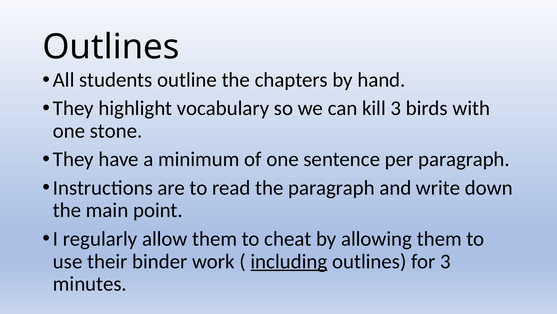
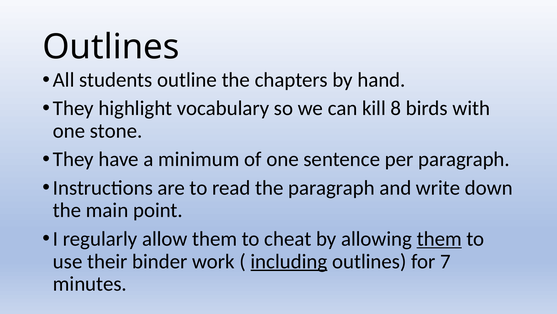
kill 3: 3 -> 8
them at (439, 238) underline: none -> present
for 3: 3 -> 7
